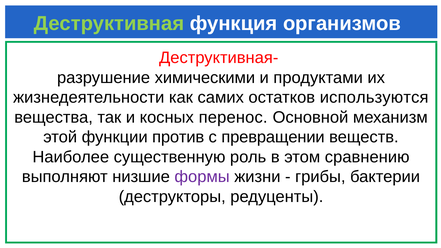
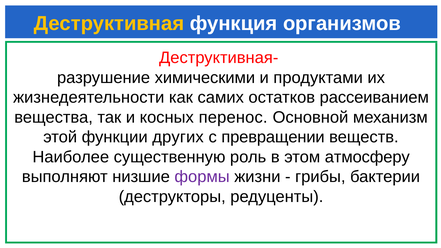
Деструктивная colour: light green -> yellow
используются: используются -> рассеиванием
против: против -> других
сравнению: сравнению -> атмосферу
